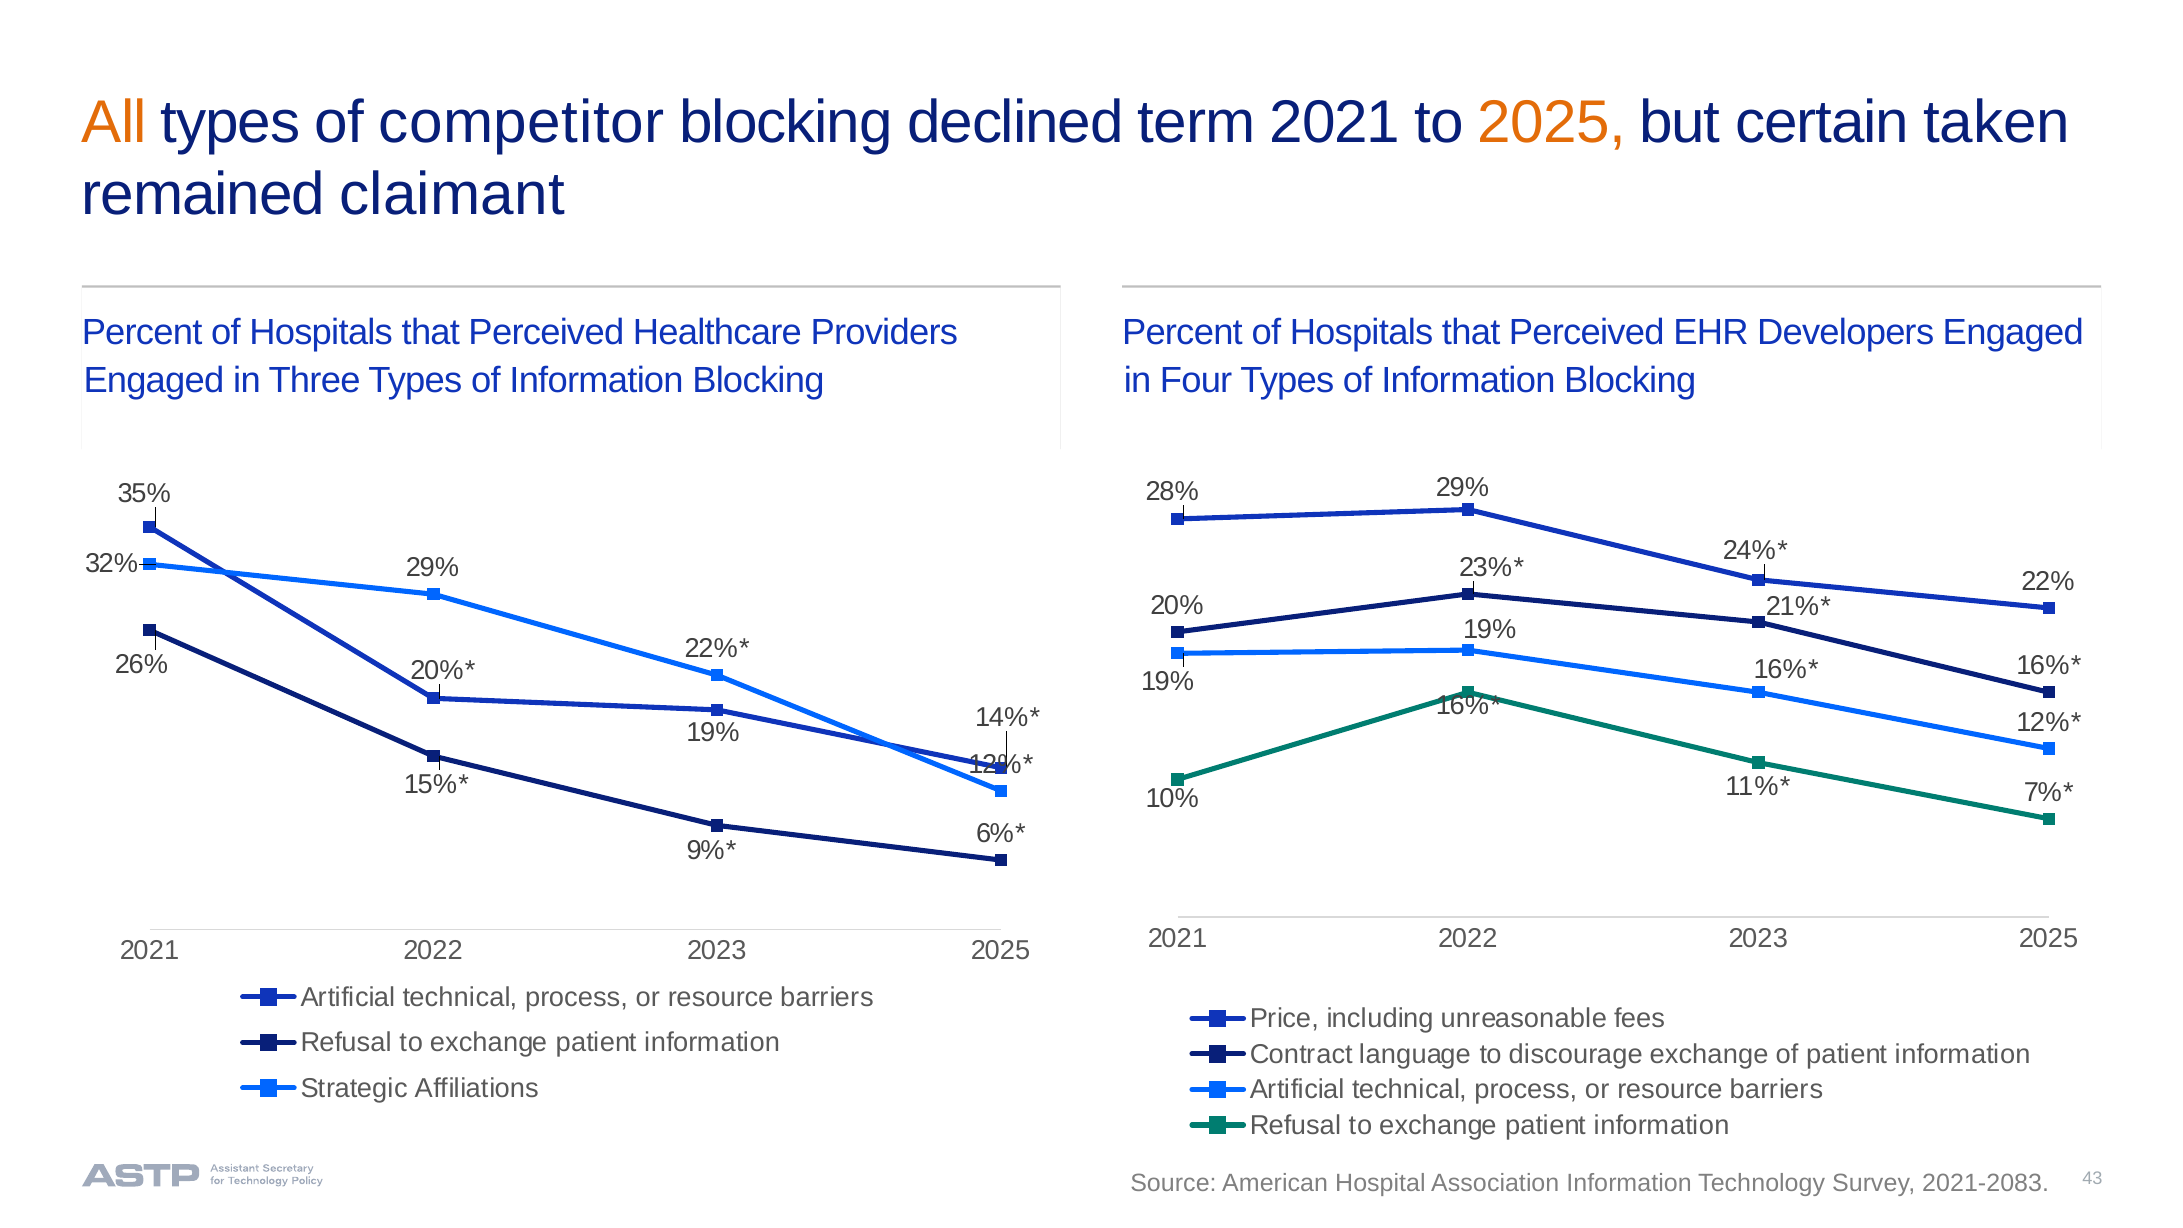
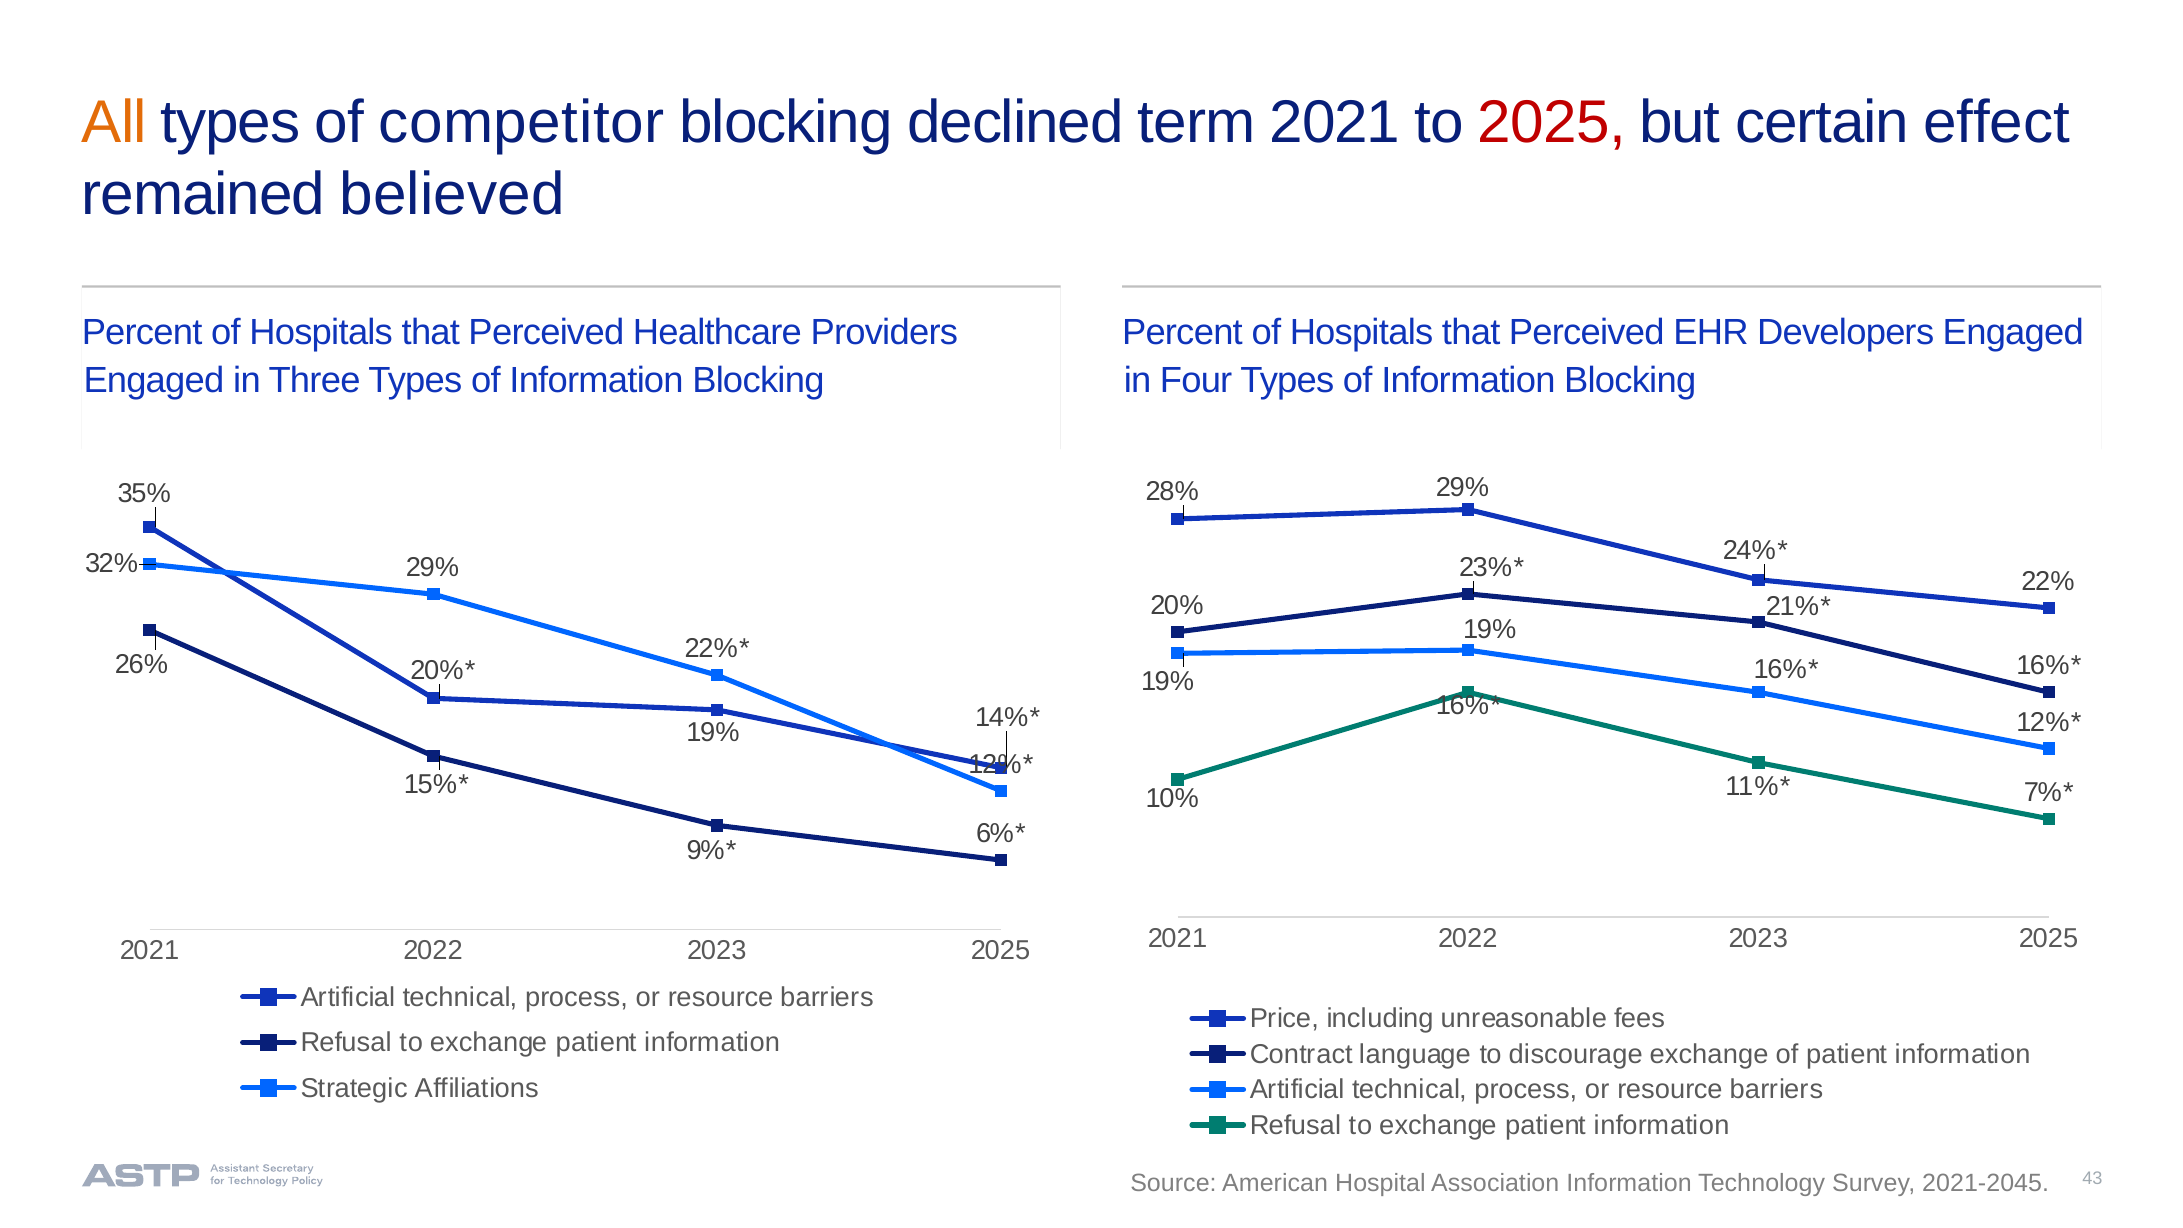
2025 at (1552, 122) colour: orange -> red
taken: taken -> effect
claimant: claimant -> believed
2021-2083: 2021-2083 -> 2021-2045
